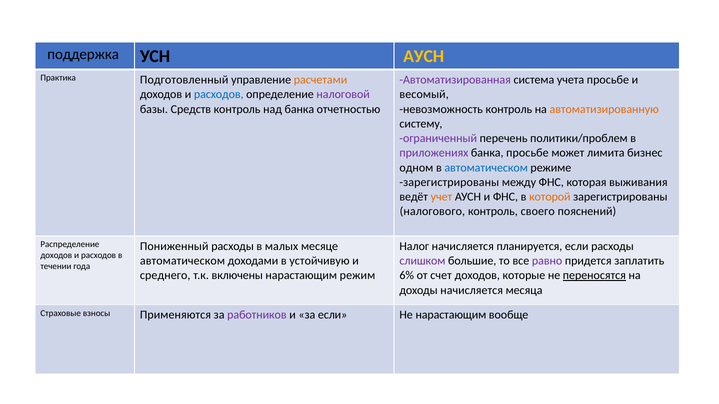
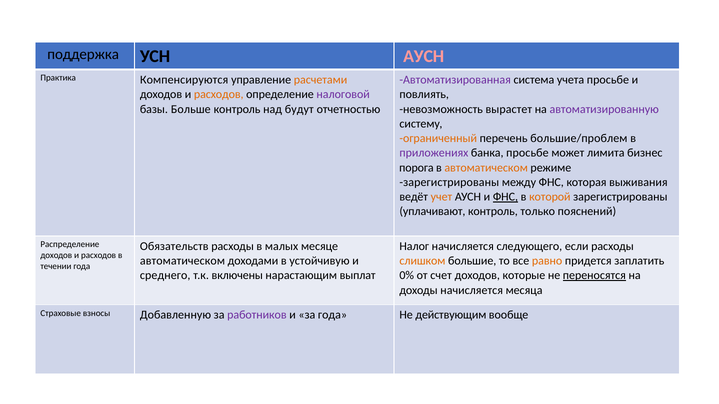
АУСН at (424, 56) colour: yellow -> pink
Подготовленный: Подготовленный -> Компенсируются
расходов at (219, 95) colour: blue -> orange
весомый: весомый -> повлиять
Средств: Средств -> Больше
над банка: банка -> будут
невозможность контроль: контроль -> вырастет
автоматизированную colour: orange -> purple
ограниченный colour: purple -> orange
политики/проблем: политики/проблем -> большие/проблем
одном: одном -> порога
автоматическом at (486, 168) colour: blue -> orange
ФНС at (505, 197) underline: none -> present
налогового: налогового -> уплачивают
своего: своего -> только
Пониженный: Пониженный -> Обязательств
планируется: планируется -> следующего
слишком colour: purple -> orange
равно colour: purple -> orange
режим: режим -> выплат
6%: 6% -> 0%
Применяются: Применяются -> Добавленную
за если: если -> года
Не нарастающим: нарастающим -> действующим
